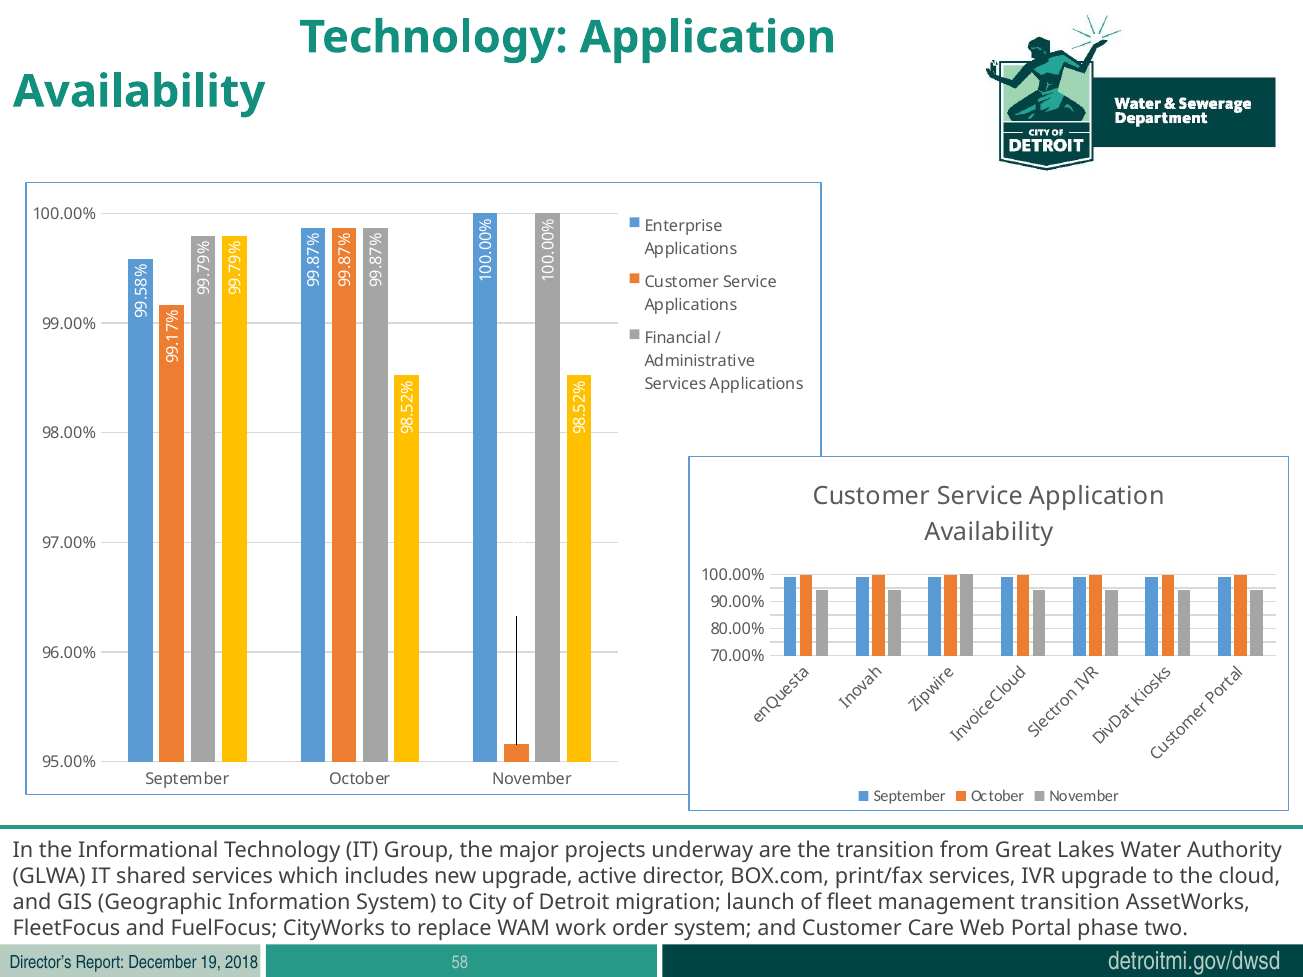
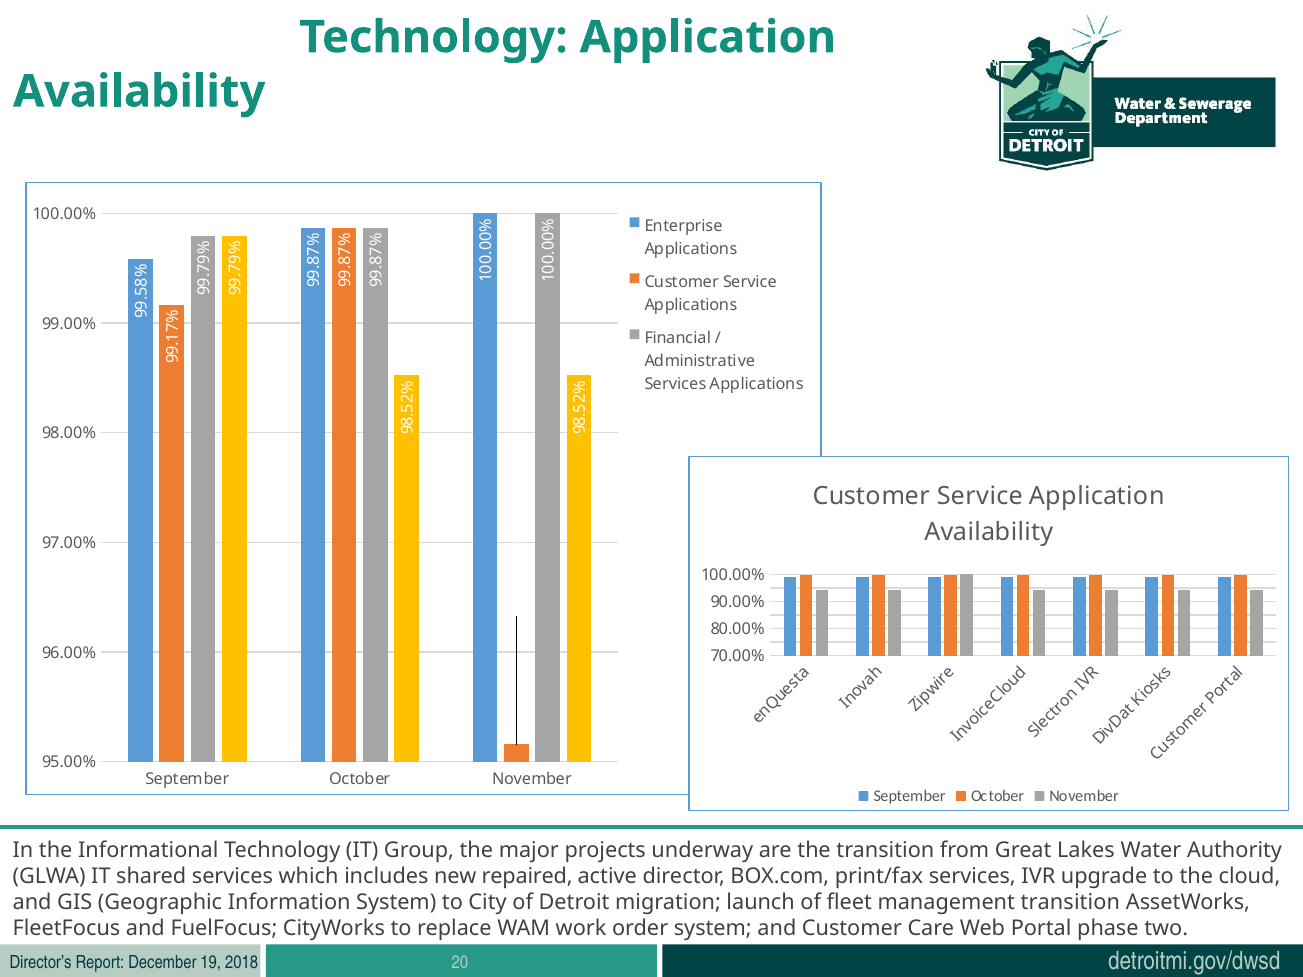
new upgrade: upgrade -> repaired
58: 58 -> 20
